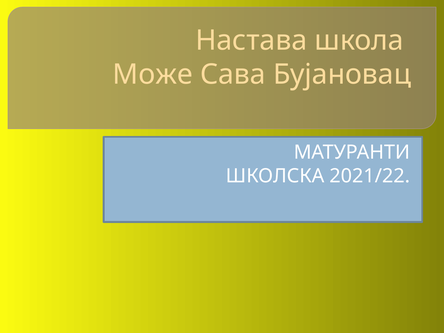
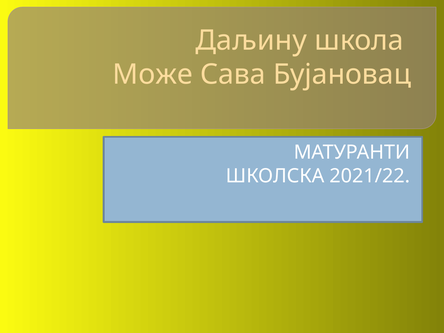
Настава: Настава -> Даљину
